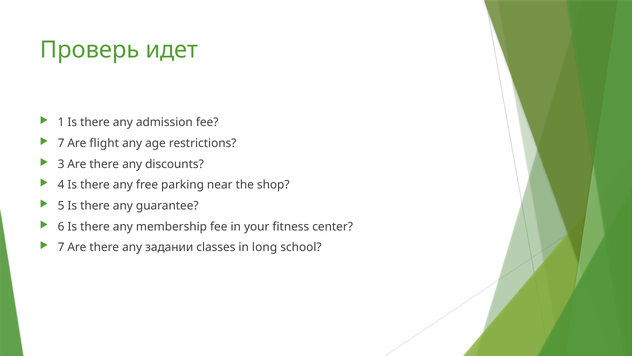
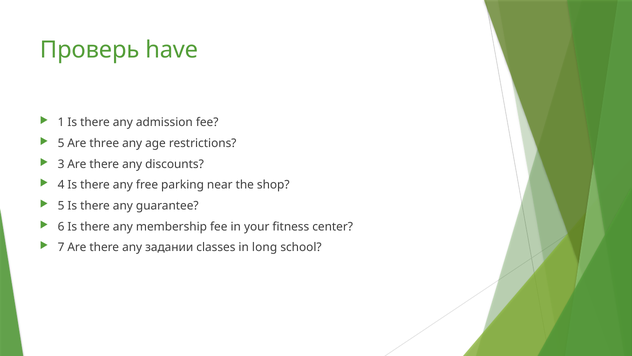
идет: идет -> have
7 at (61, 143): 7 -> 5
flight: flight -> three
